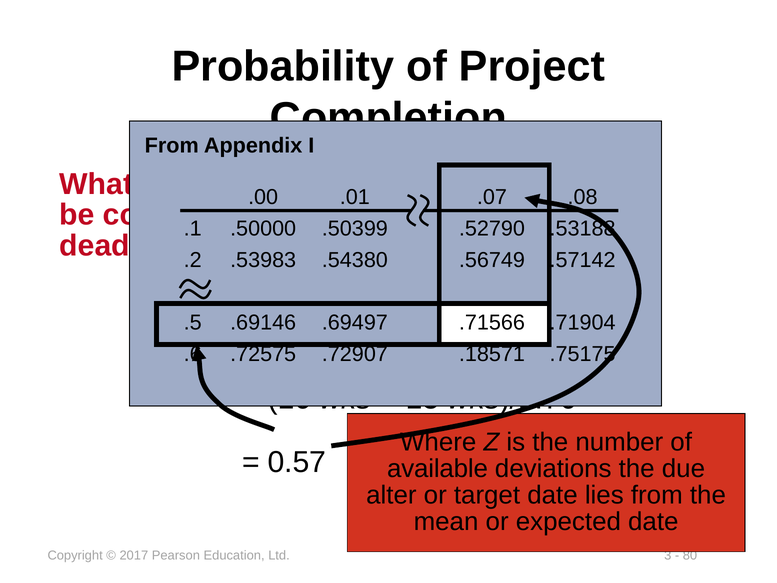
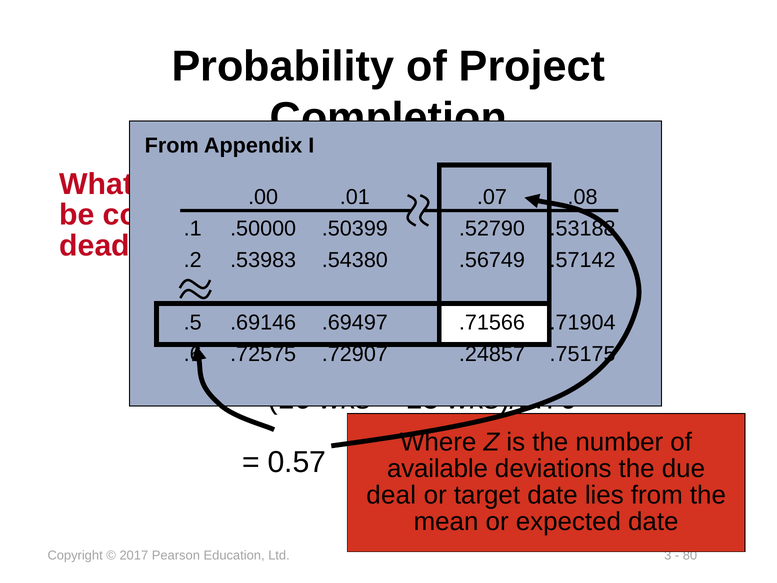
.18571: .18571 -> .24857
alter: alter -> deal
